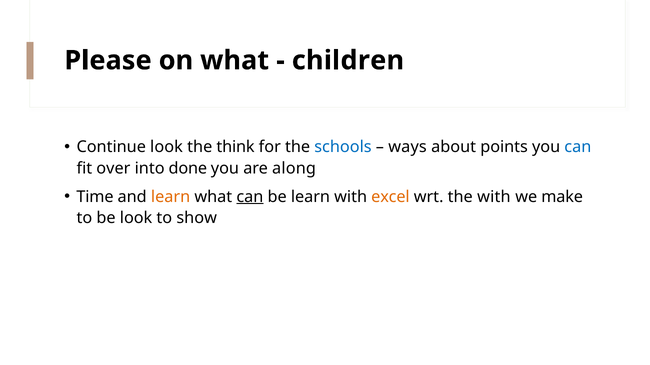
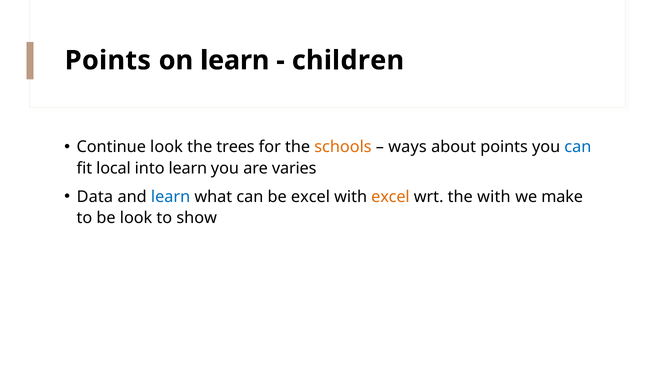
Please at (108, 61): Please -> Points
on what: what -> learn
think: think -> trees
schools colour: blue -> orange
over: over -> local
into done: done -> learn
along: along -> varies
Time: Time -> Data
learn at (171, 197) colour: orange -> blue
can at (250, 197) underline: present -> none
be learn: learn -> excel
